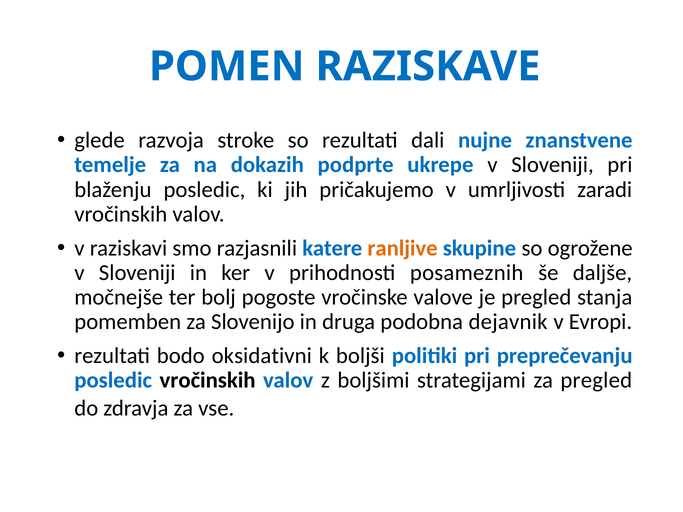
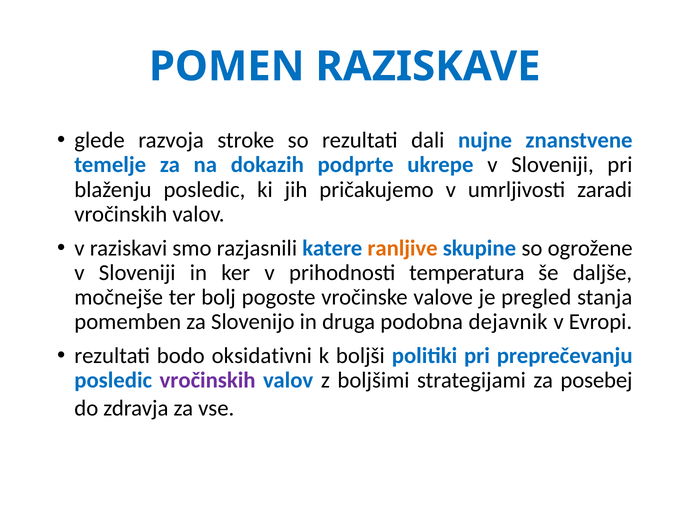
posameznih: posameznih -> temperatura
vročinskih at (208, 381) colour: black -> purple
za pregled: pregled -> posebej
